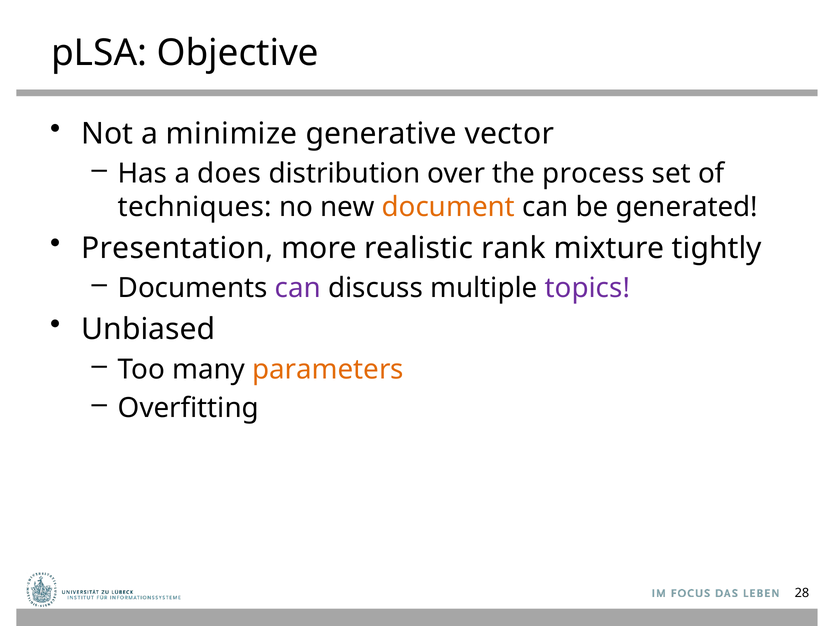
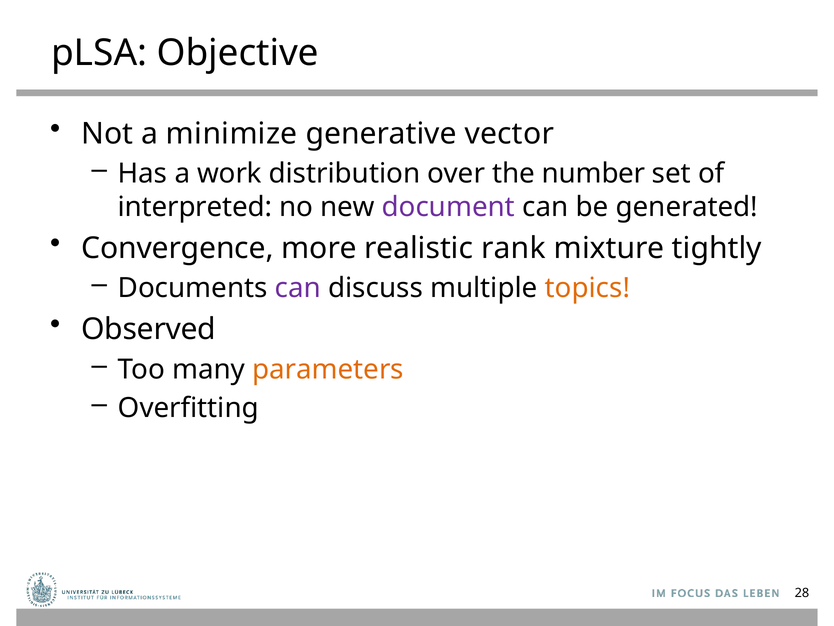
does: does -> work
process: process -> number
techniques: techniques -> interpreted
document colour: orange -> purple
Presentation: Presentation -> Convergence
topics colour: purple -> orange
Unbiased: Unbiased -> Observed
